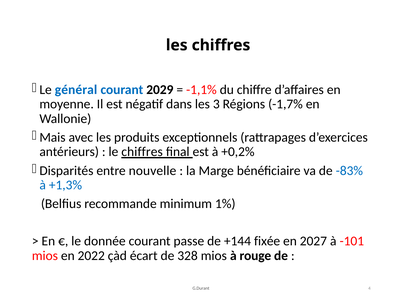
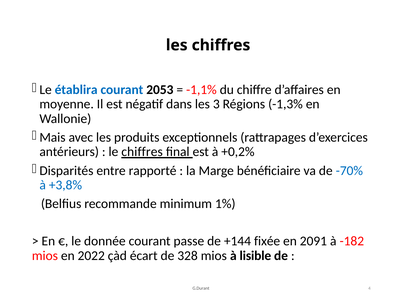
général: général -> établira
2029: 2029 -> 2053
-1,7%: -1,7% -> -1,3%
nouvelle: nouvelle -> rapporté
-83%: -83% -> -70%
+1,3%: +1,3% -> +3,8%
2027: 2027 -> 2091
-101: -101 -> -182
rouge: rouge -> lisible
